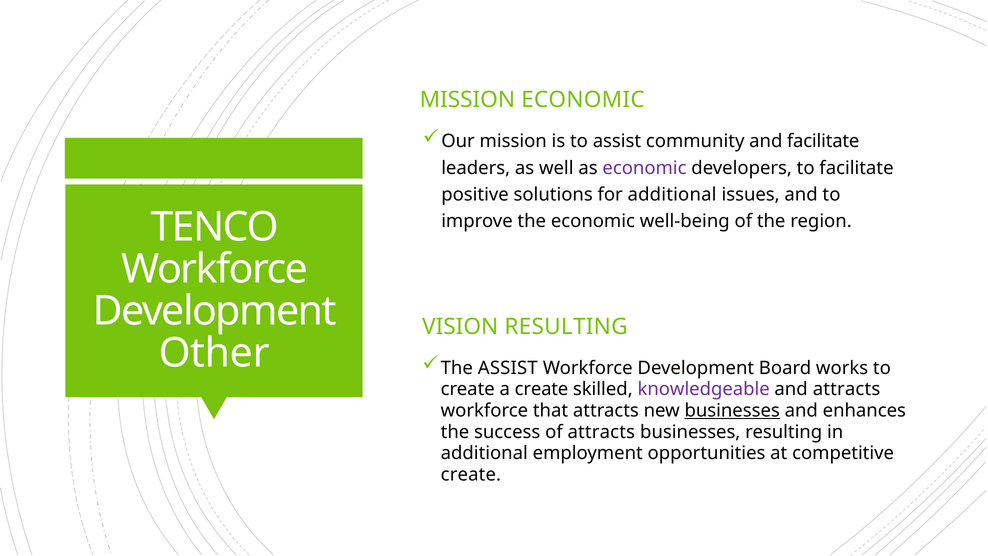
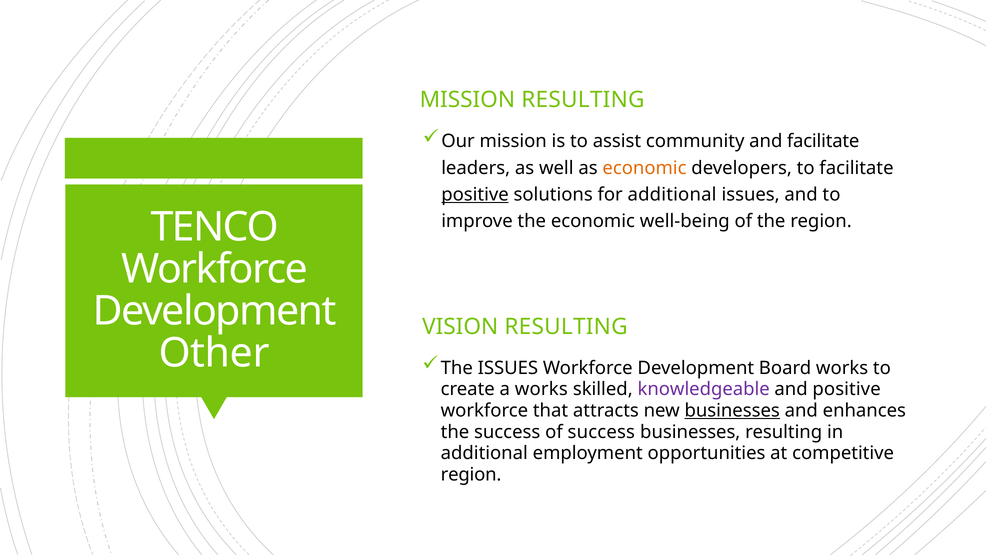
ECONOMIC at (583, 100): ECONOMIC -> RESULTING
economic at (644, 168) colour: purple -> orange
positive at (475, 195) underline: none -> present
The ASSIST: ASSIST -> ISSUES
a create: create -> works
and attracts: attracts -> positive
of attracts: attracts -> success
create at (471, 474): create -> region
